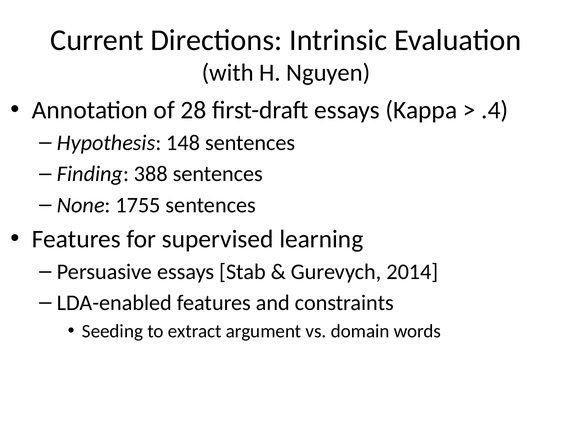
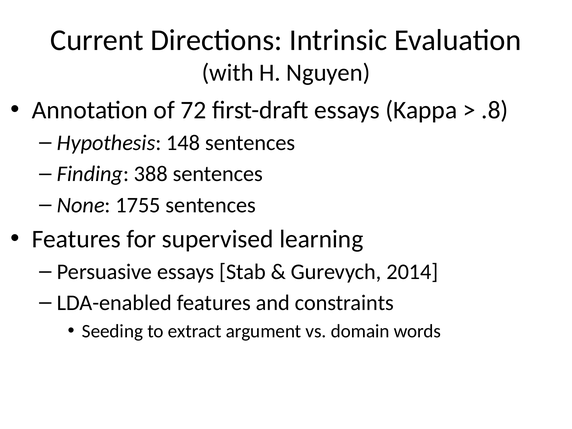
28: 28 -> 72
.4: .4 -> .8
